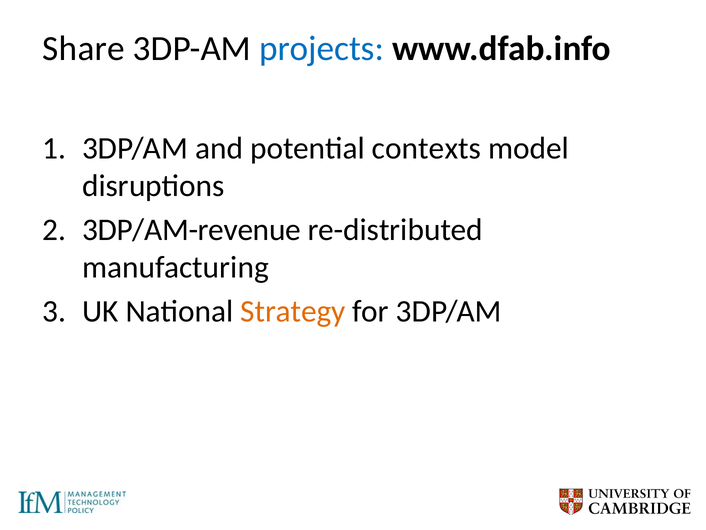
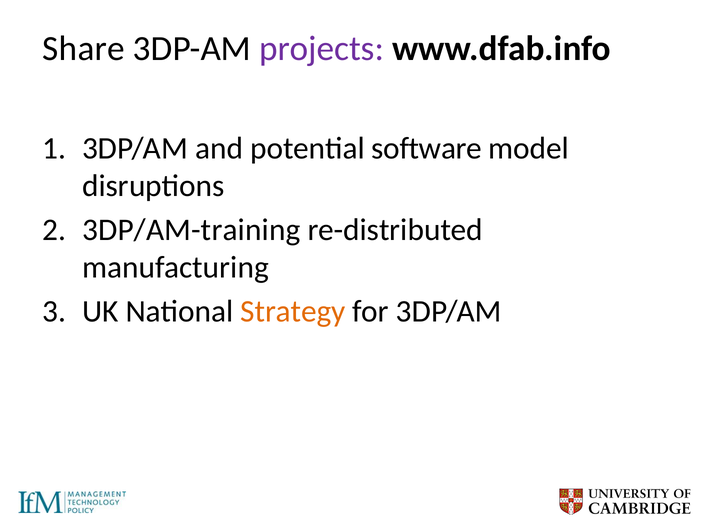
projects colour: blue -> purple
contexts: contexts -> software
3DP/AM-revenue: 3DP/AM-revenue -> 3DP/AM-training
